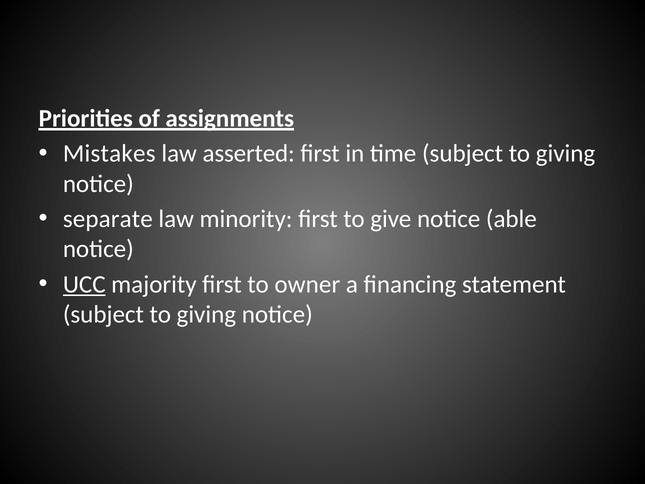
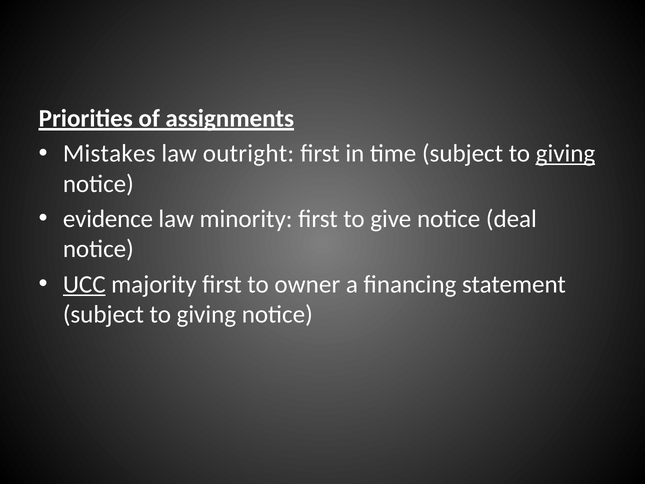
asserted: asserted -> outright
giving at (565, 154) underline: none -> present
separate: separate -> evidence
able: able -> deal
